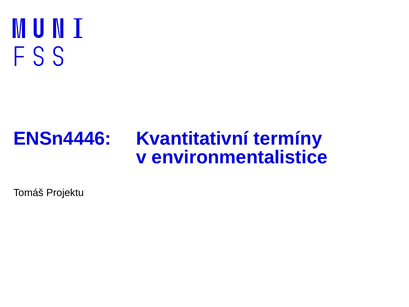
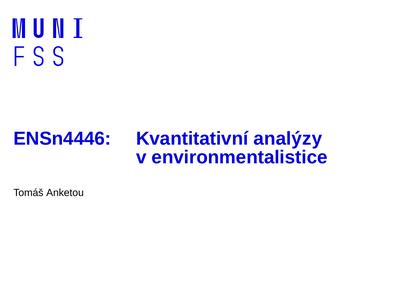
termíny: termíny -> analýzy
Projektu: Projektu -> Anketou
